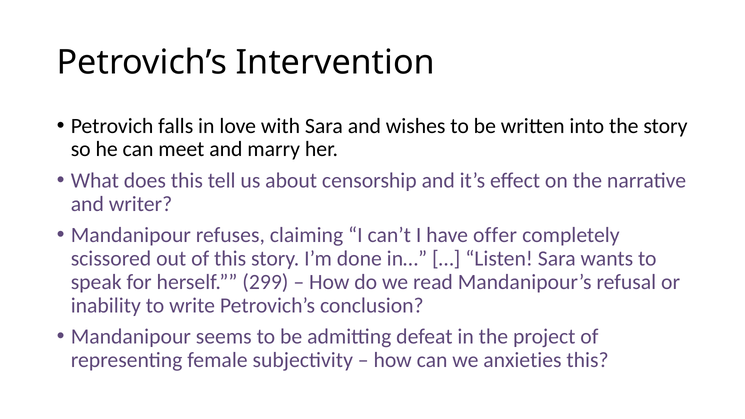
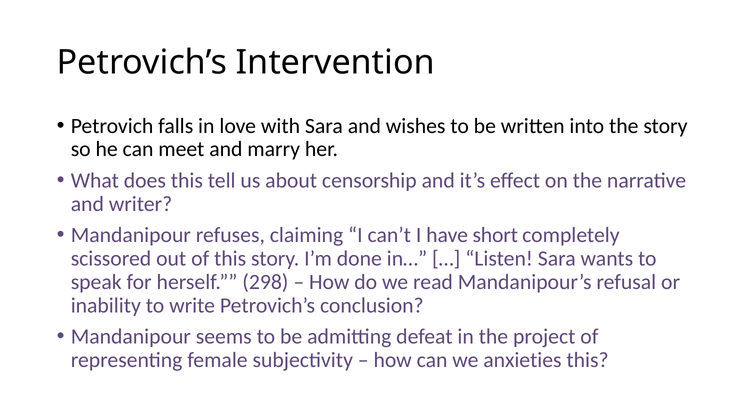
offer: offer -> short
299: 299 -> 298
